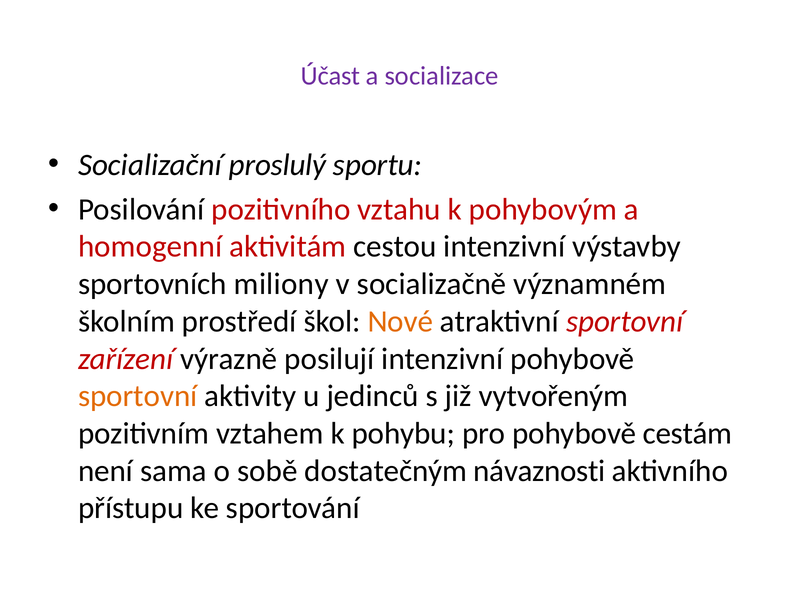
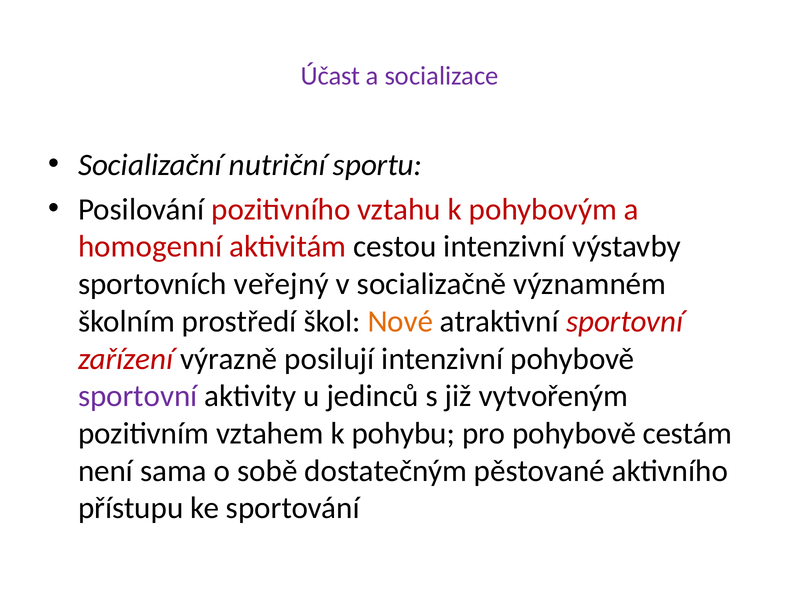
proslulý: proslulý -> nutriční
miliony: miliony -> veřejný
sportovní at (138, 396) colour: orange -> purple
návaznosti: návaznosti -> pěstované
